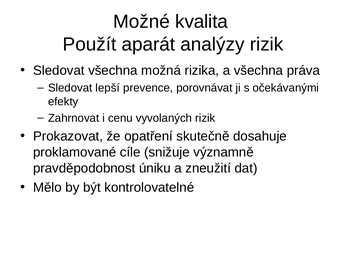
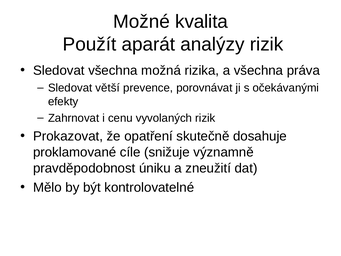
lepší: lepší -> větší
